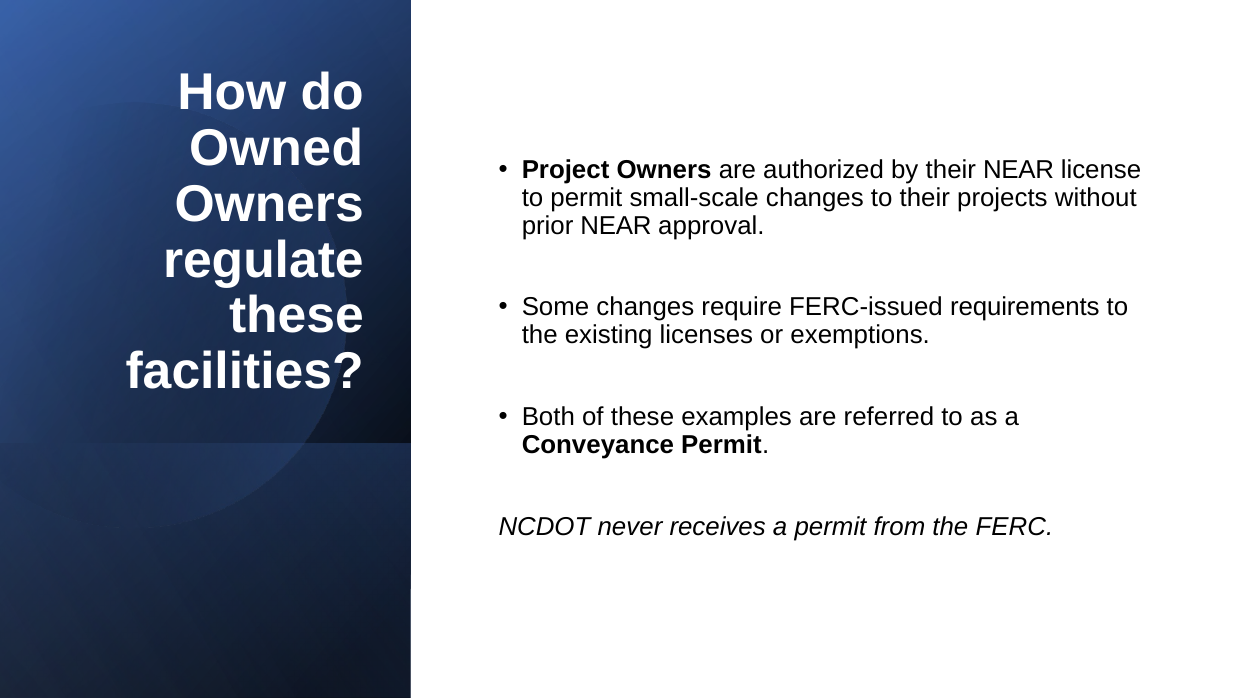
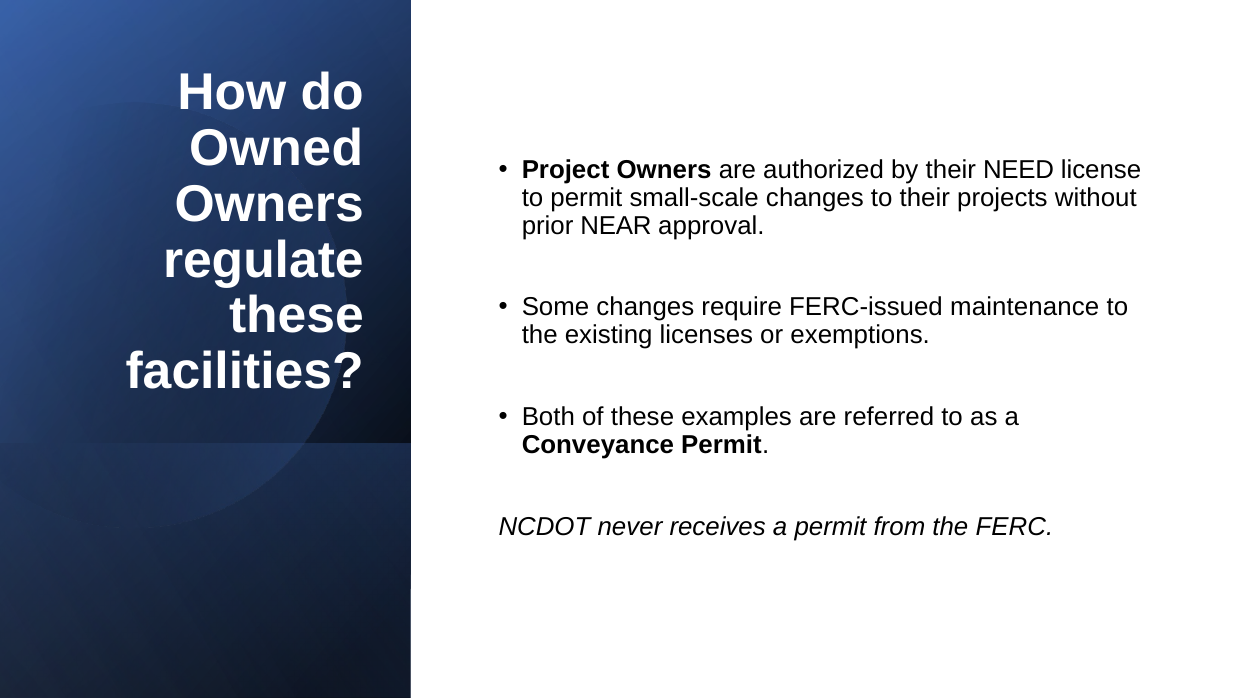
their NEAR: NEAR -> NEED
requirements: requirements -> maintenance
